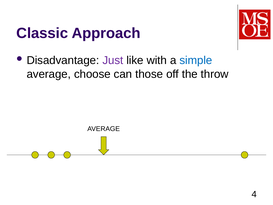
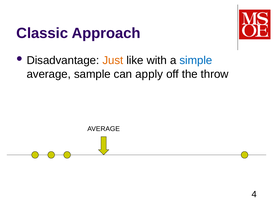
Just colour: purple -> orange
choose: choose -> sample
those: those -> apply
